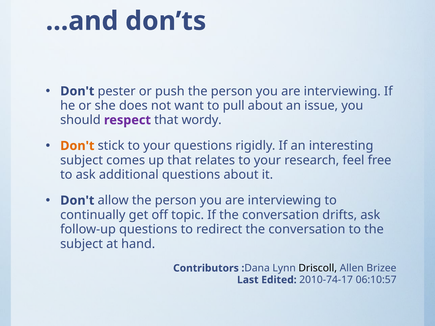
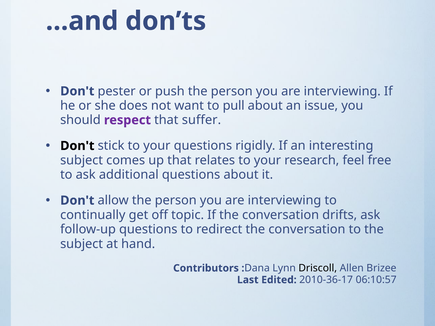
wordy: wordy -> suffer
Don't at (77, 146) colour: orange -> black
2010-74-17: 2010-74-17 -> 2010-36-17
